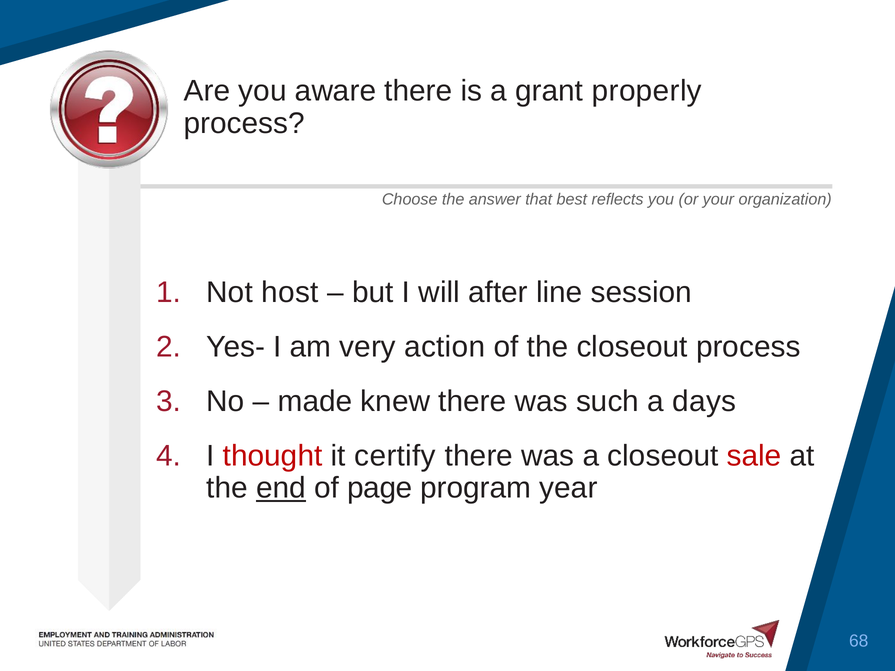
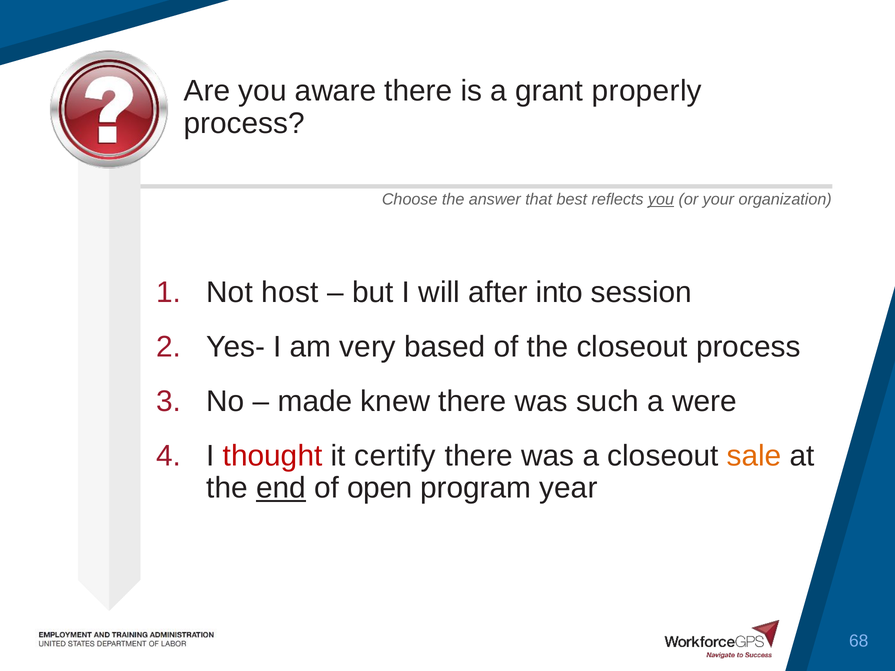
you at (661, 199) underline: none -> present
line: line -> into
action: action -> based
days: days -> were
sale colour: red -> orange
page: page -> open
